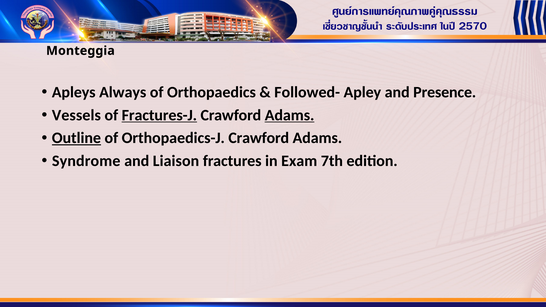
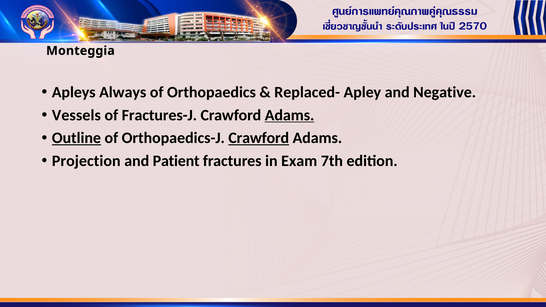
Followed-: Followed- -> Replaced-
Presence: Presence -> Negative
Fractures-J underline: present -> none
Crawford at (259, 138) underline: none -> present
Syndrome: Syndrome -> Projection
Liaison: Liaison -> Patient
